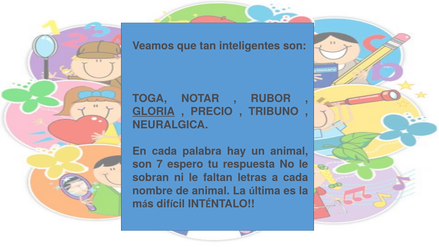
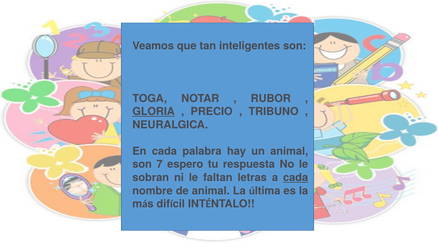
cada at (296, 178) underline: none -> present
